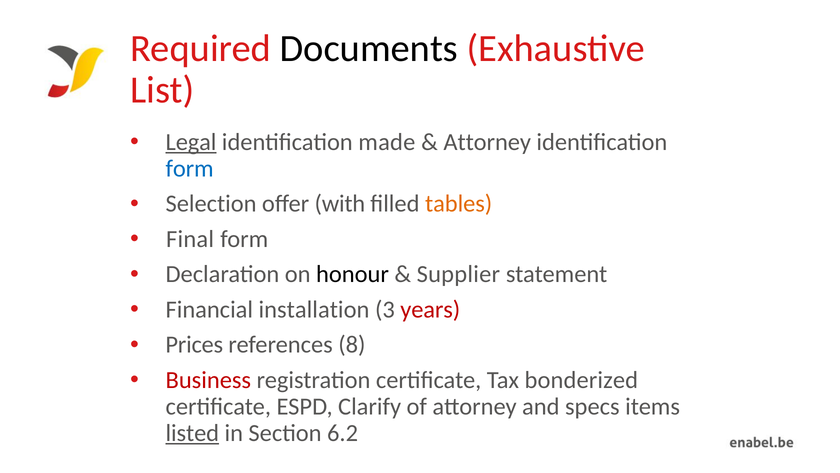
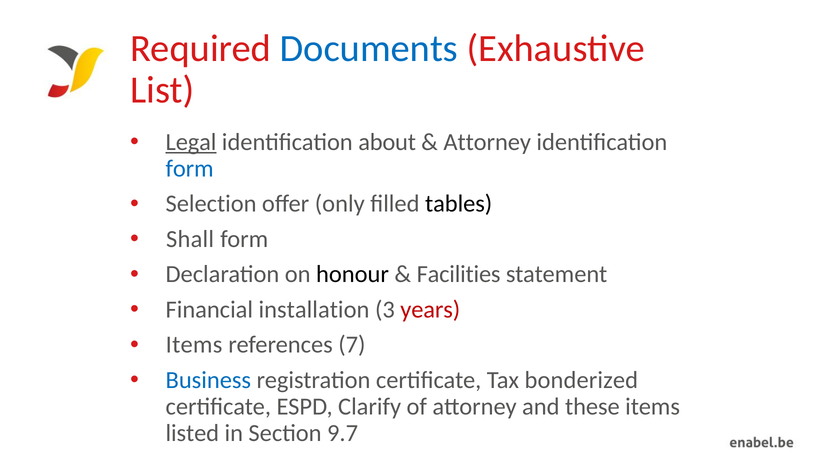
Documents colour: black -> blue
made: made -> about
with: with -> only
tables colour: orange -> black
Final: Final -> Shall
Supplier: Supplier -> Facilities
Prices at (194, 345): Prices -> Items
8: 8 -> 7
Business colour: red -> blue
specs: specs -> these
listed underline: present -> none
6.2: 6.2 -> 9.7
